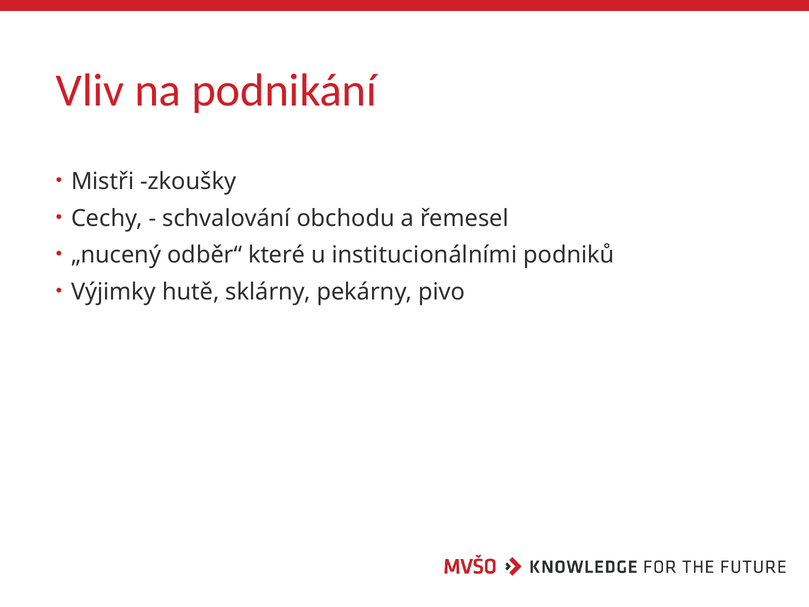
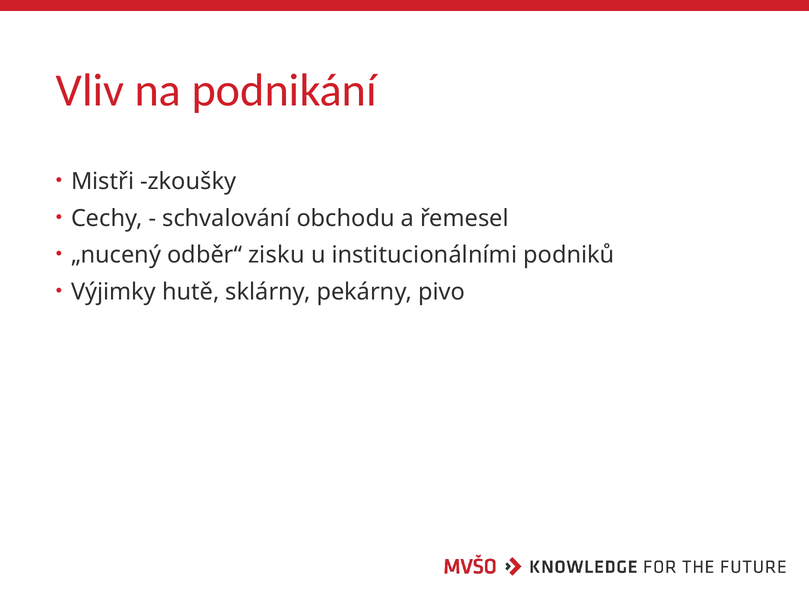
které: které -> zisku
